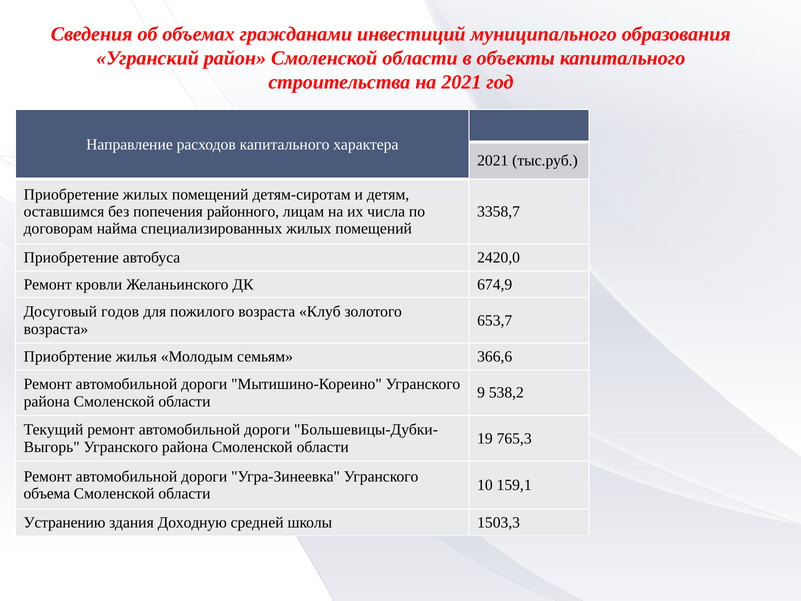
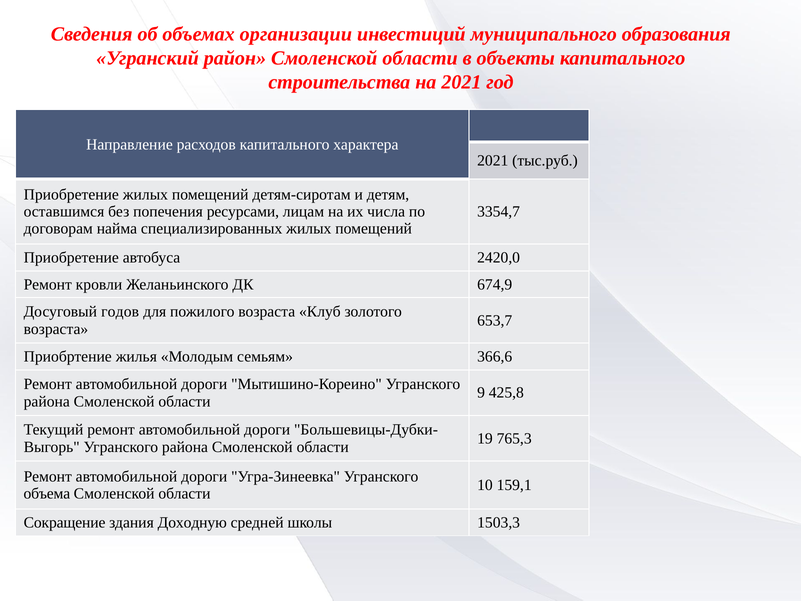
гражданами: гражданами -> организации
районного: районного -> ресурсами
3358,7: 3358,7 -> 3354,7
538,2: 538,2 -> 425,8
Устранению: Устранению -> Сокращение
